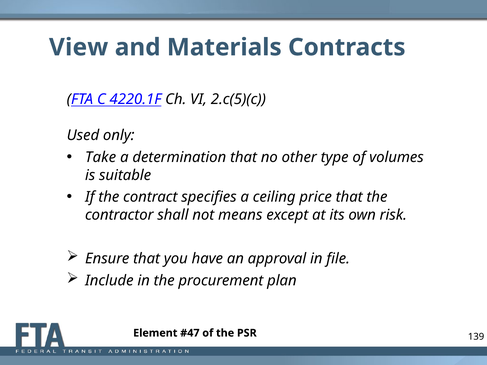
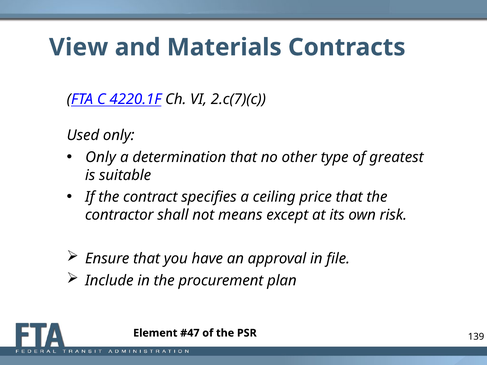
2.c(5)(c: 2.c(5)(c -> 2.c(7)(c
Take at (101, 157): Take -> Only
volumes: volumes -> greatest
